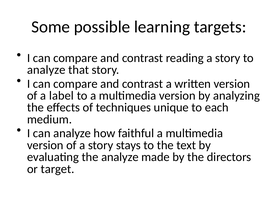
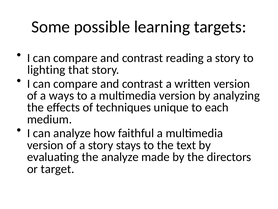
analyze at (46, 70): analyze -> lighting
label: label -> ways
